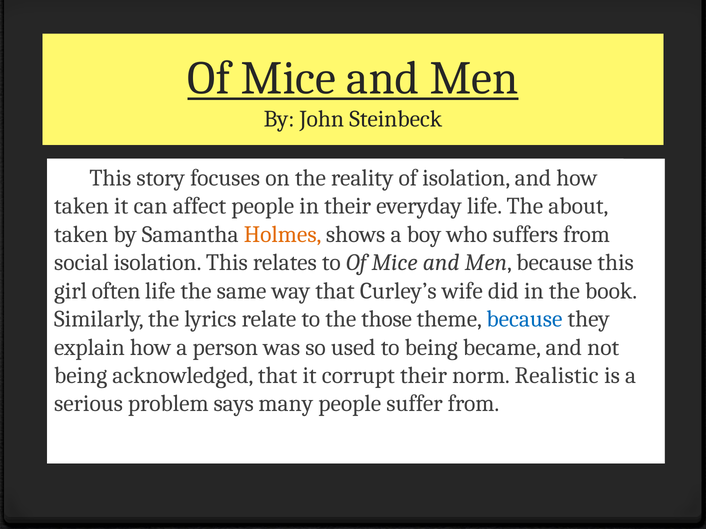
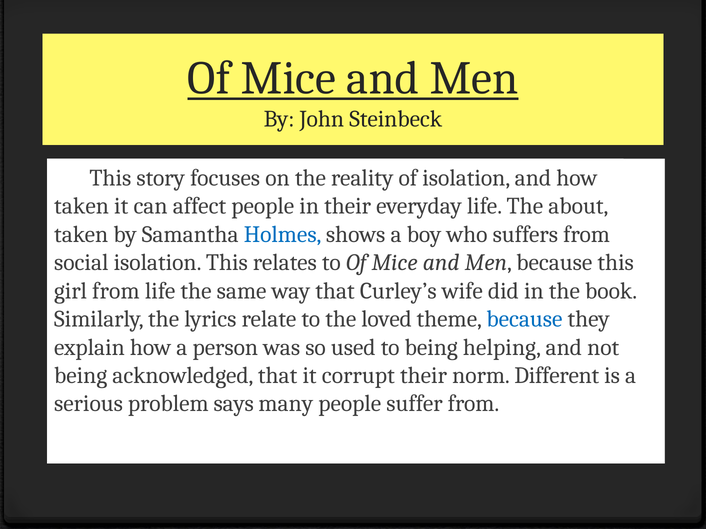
Holmes colour: orange -> blue
girl often: often -> from
those: those -> loved
became: became -> helping
Realistic: Realistic -> Different
